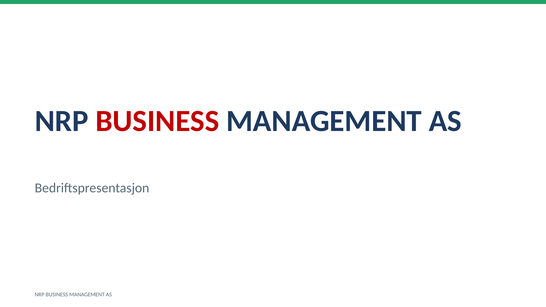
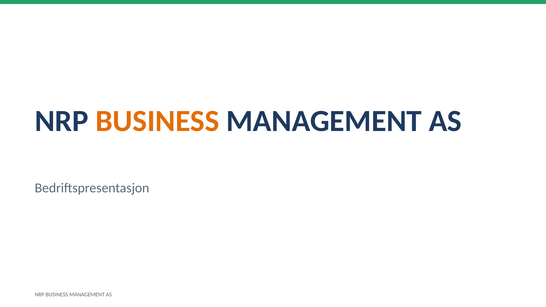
BUSINESS at (157, 121) colour: red -> orange
